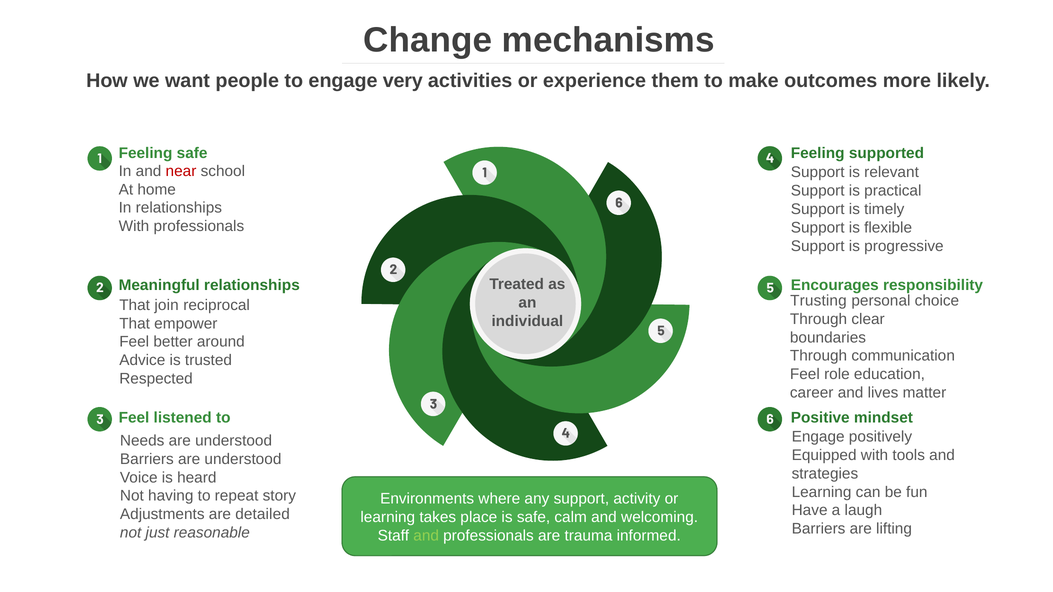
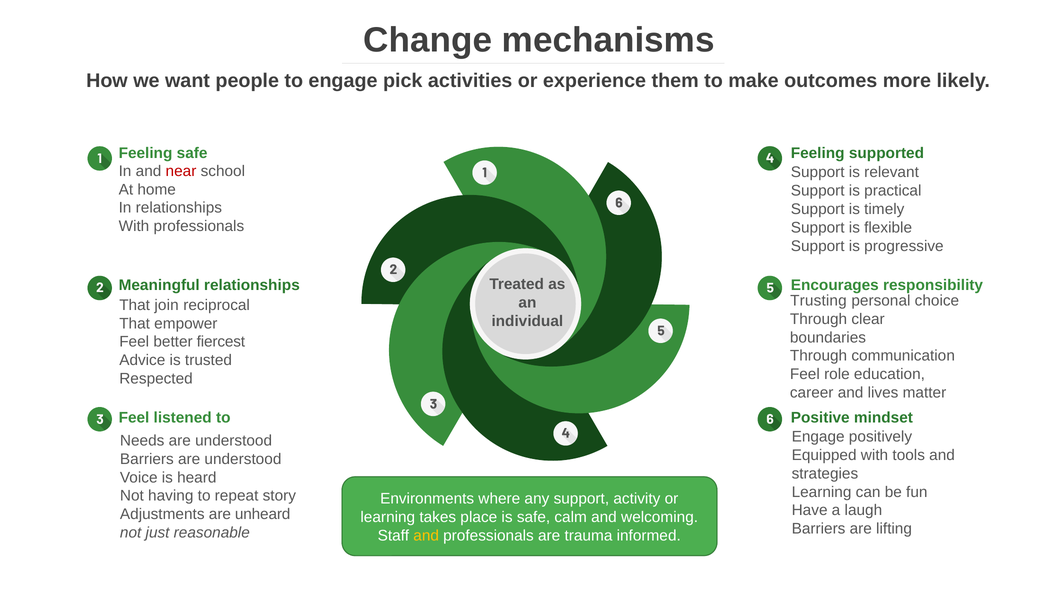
very: very -> pick
around: around -> fiercest
detailed: detailed -> unheard
and at (426, 536) colour: light green -> yellow
